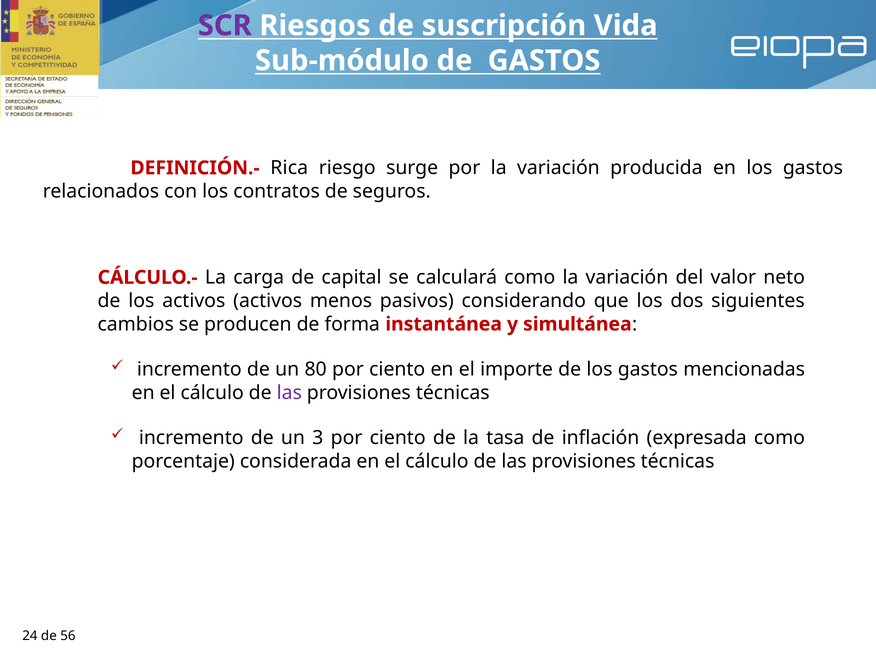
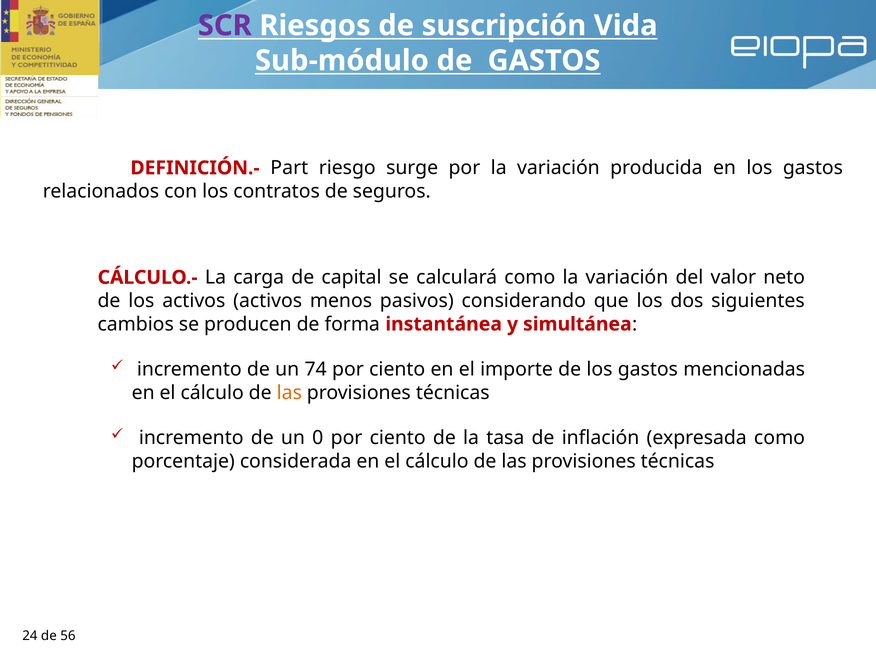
Rica: Rica -> Part
80: 80 -> 74
las at (289, 393) colour: purple -> orange
3: 3 -> 0
